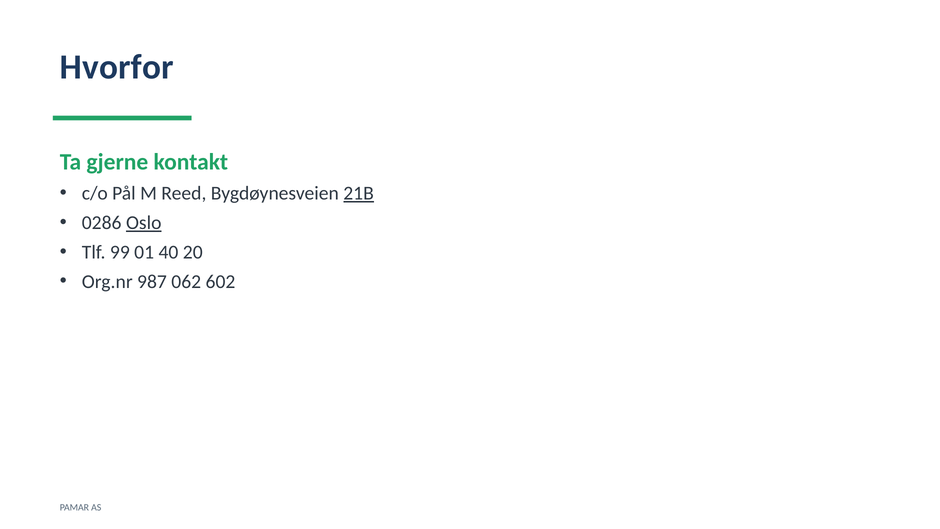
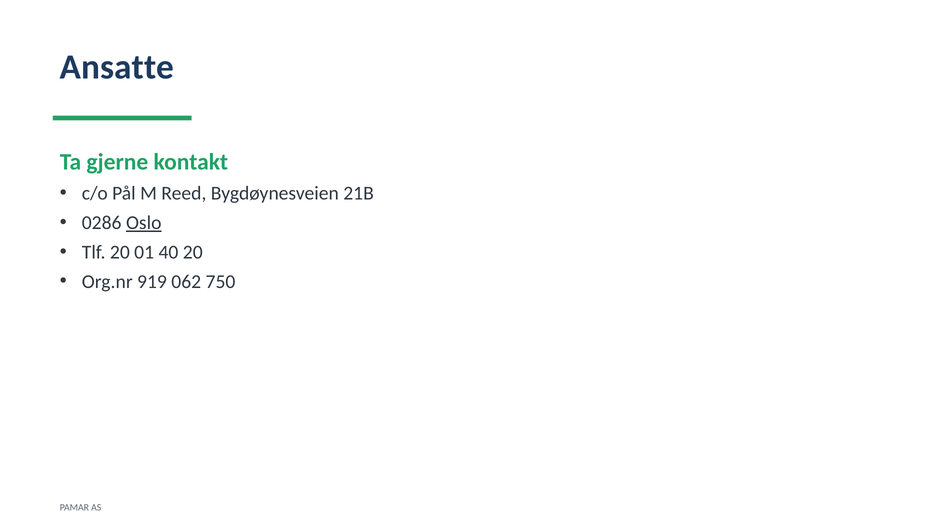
Hvorfor: Hvorfor -> Ansatte
21B underline: present -> none
Tlf 99: 99 -> 20
987: 987 -> 919
602: 602 -> 750
